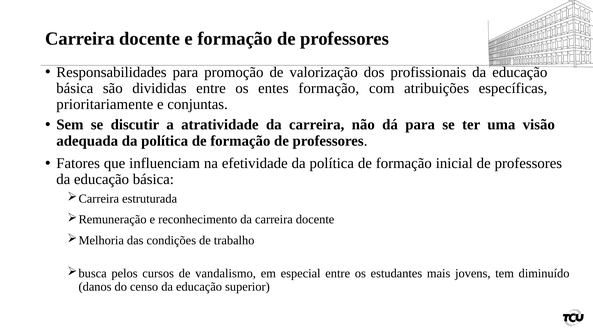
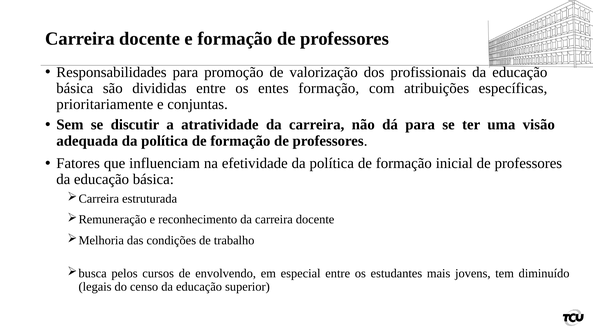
vandalismo: vandalismo -> envolvendo
danos: danos -> legais
